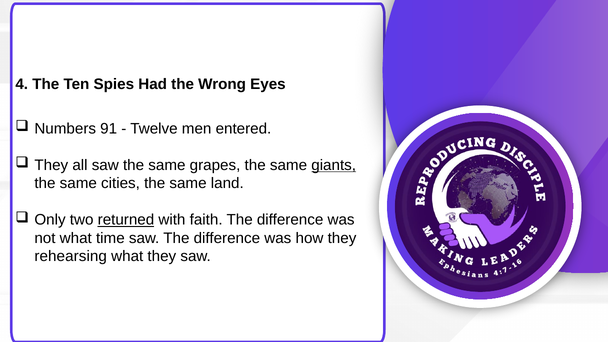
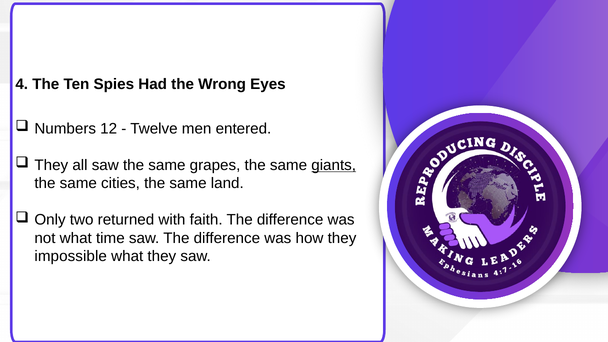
91: 91 -> 12
returned underline: present -> none
rehearsing: rehearsing -> impossible
